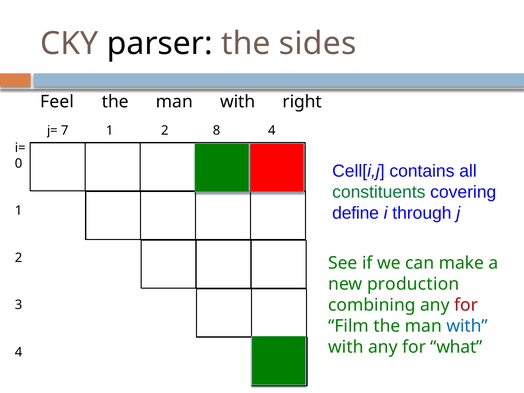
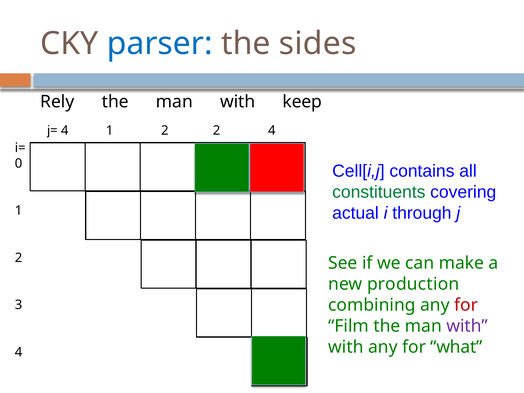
parser colour: black -> blue
Feel: Feel -> Rely
right: right -> keep
7 at (65, 131): 7 -> 4
2 8: 8 -> 2
define: define -> actual
with at (467, 326) colour: blue -> purple
